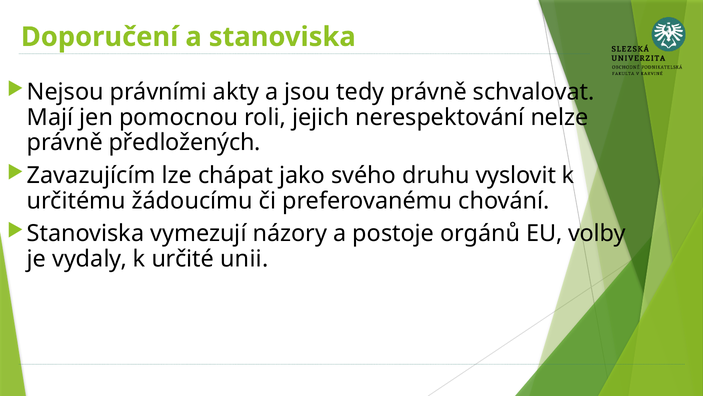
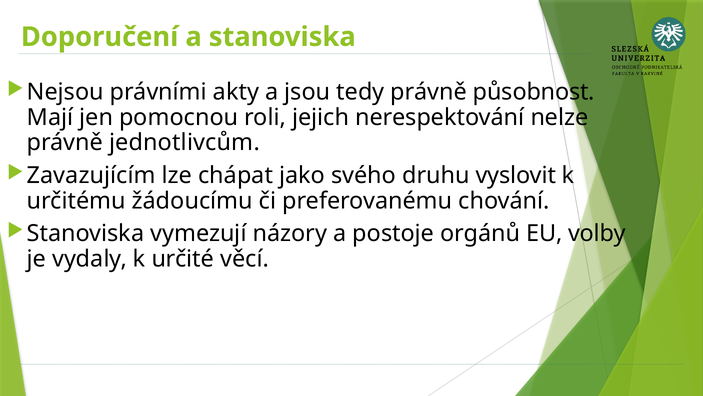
schvalovat: schvalovat -> působnost
předložených: předložených -> jednotlivcům
unii: unii -> věcí
